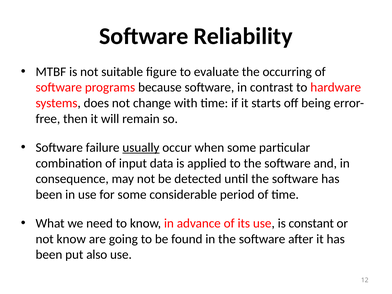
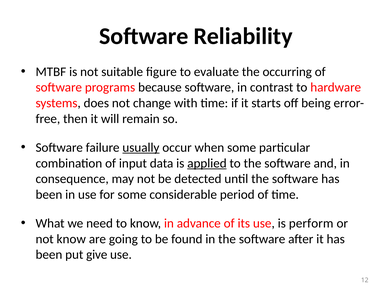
applied underline: none -> present
constant: constant -> perform
also: also -> give
